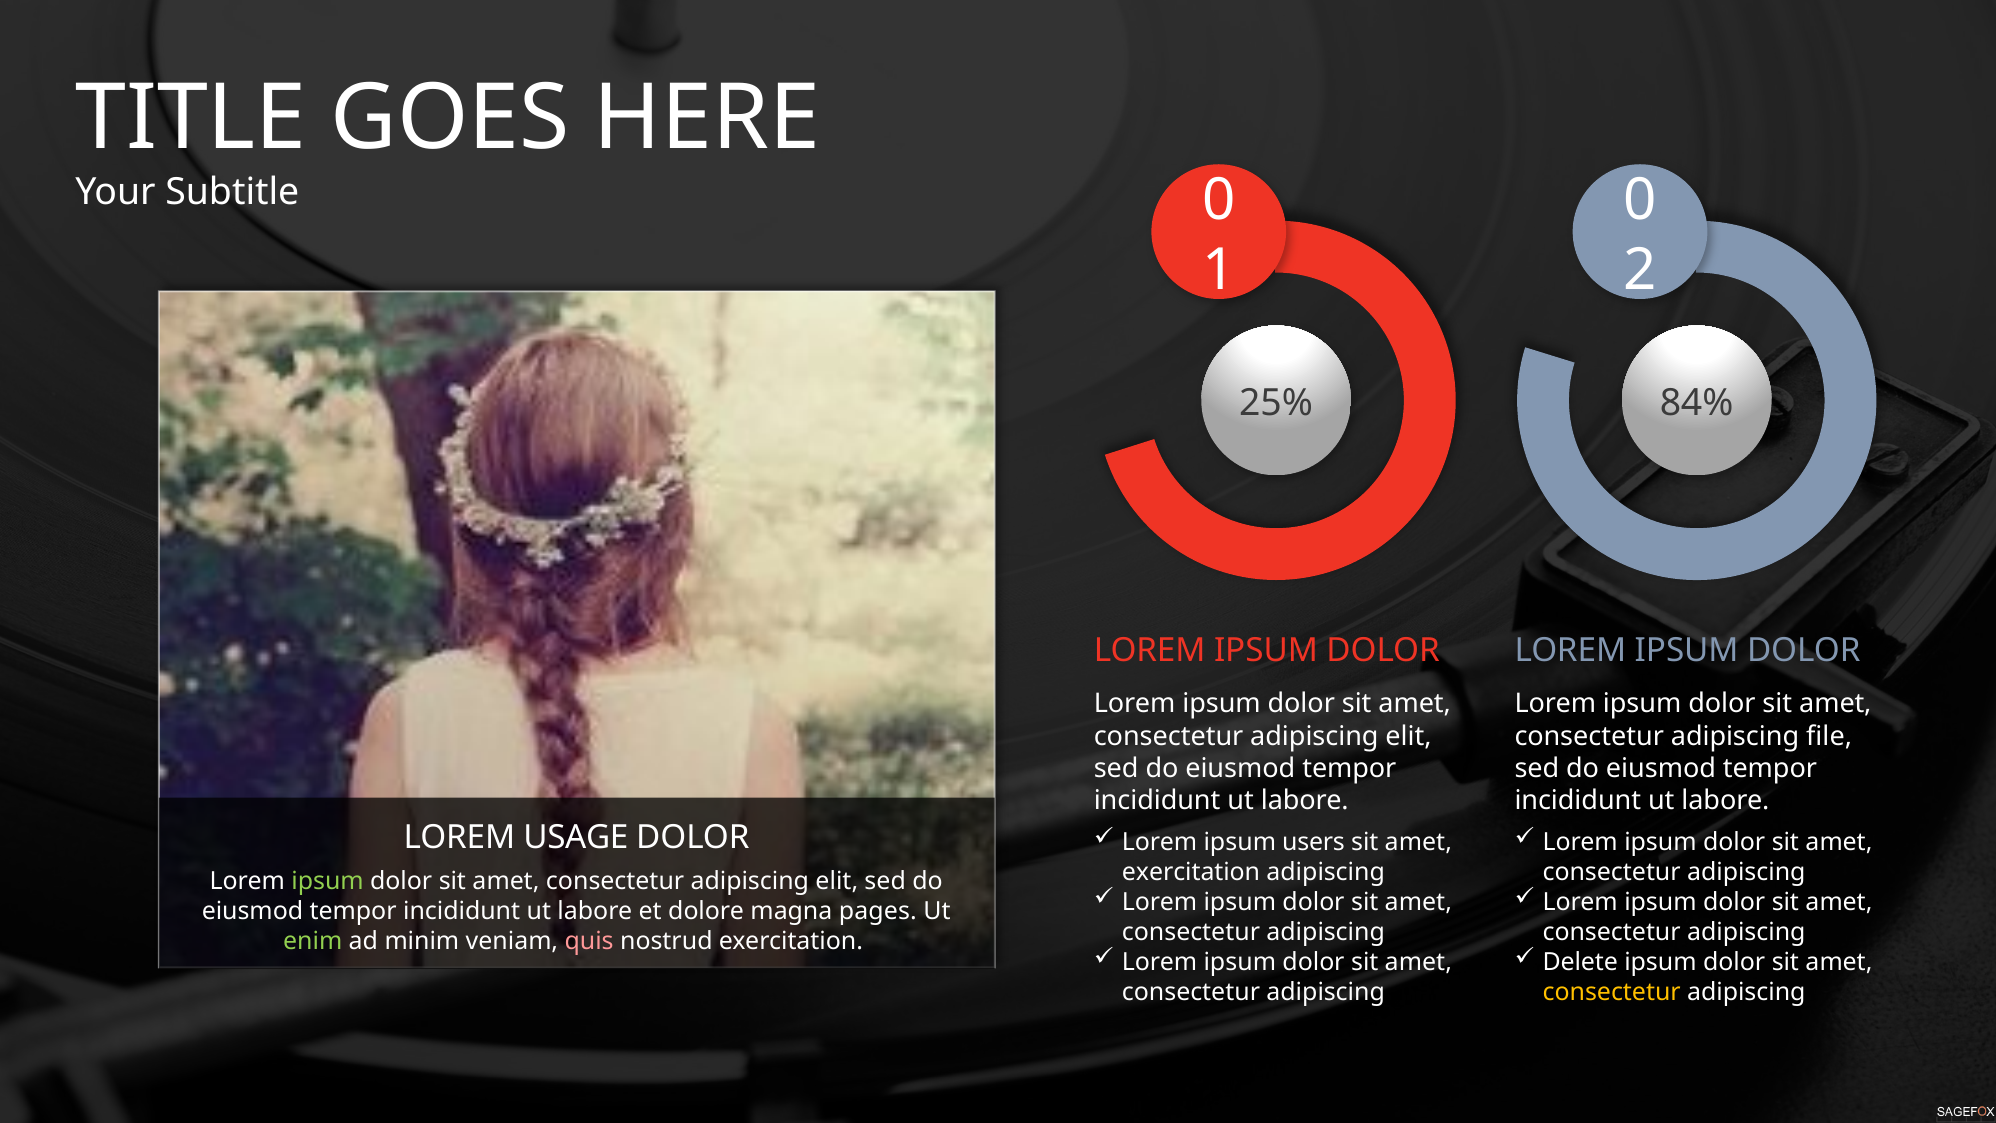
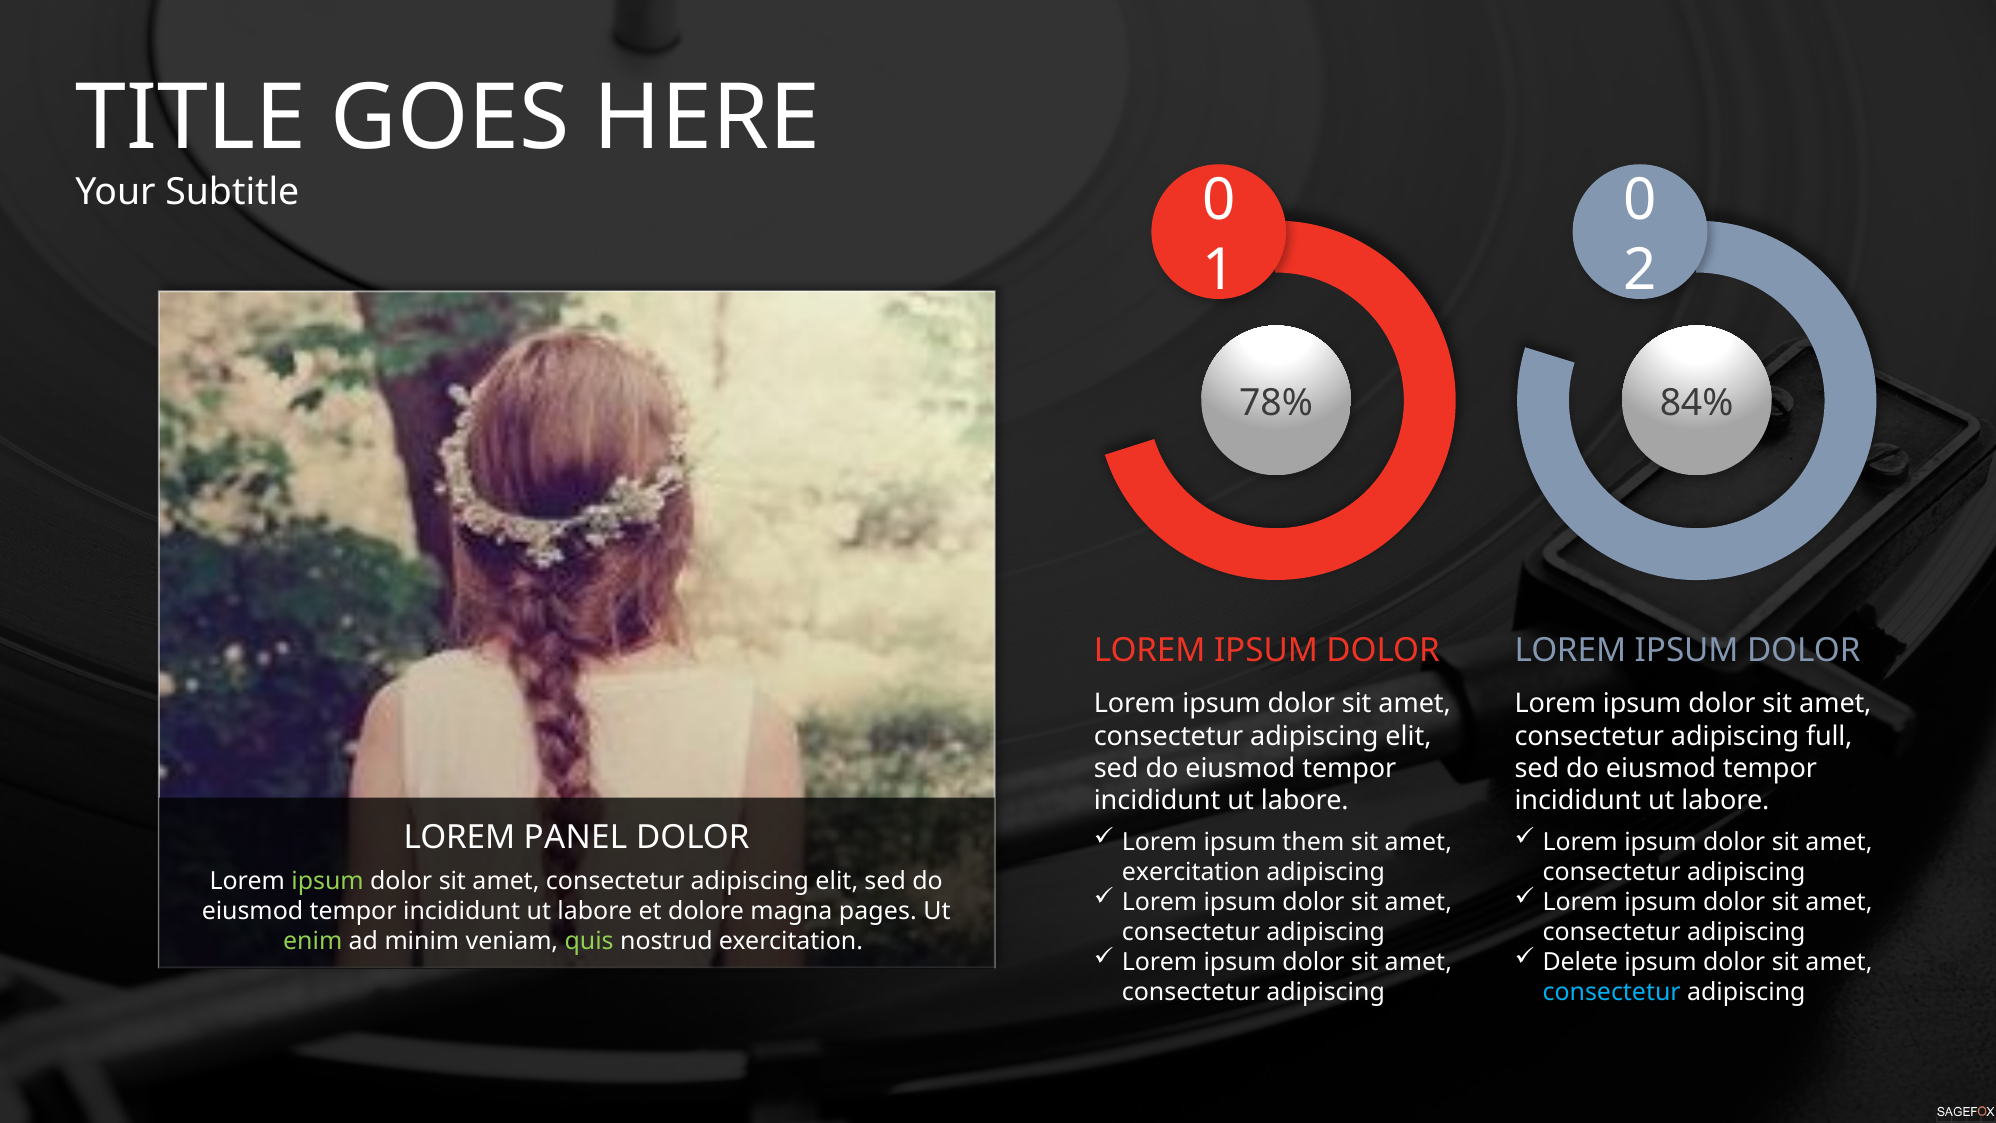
25%: 25% -> 78%
file: file -> full
USAGE: USAGE -> PANEL
users: users -> them
quis colour: pink -> light green
consectetur at (1612, 992) colour: yellow -> light blue
